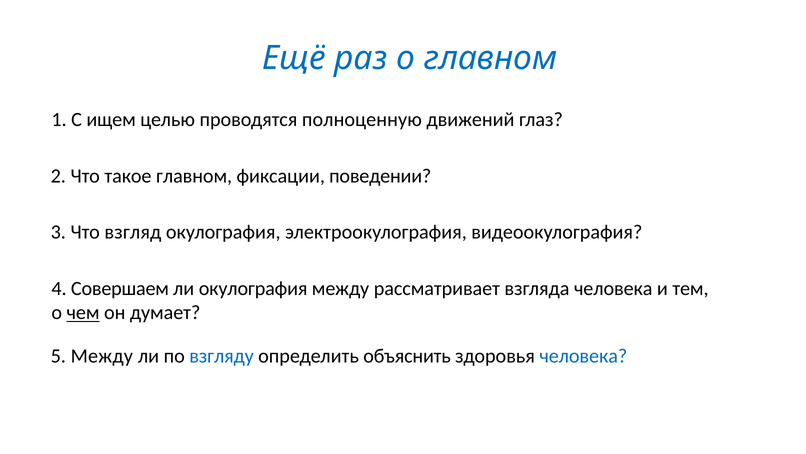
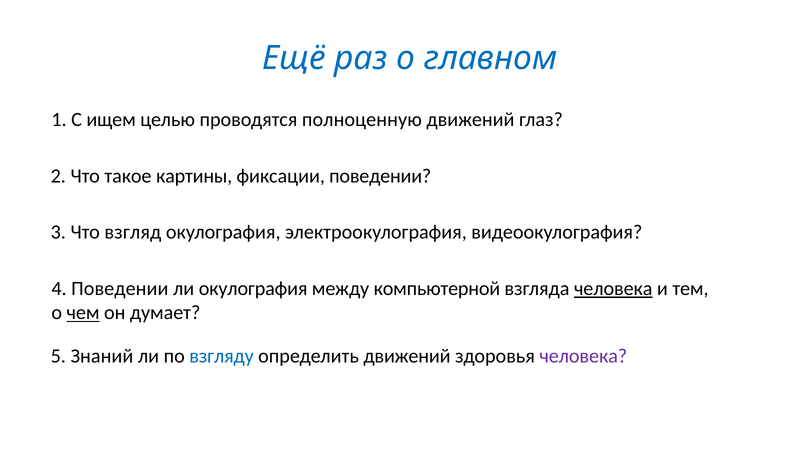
такое главном: главном -> картины
4 Совершаем: Совершаем -> Поведении
рассматривает: рассматривает -> компьютерной
человека at (613, 288) underline: none -> present
5 Между: Между -> Знаний
определить объяснить: объяснить -> движений
человека at (583, 356) colour: blue -> purple
